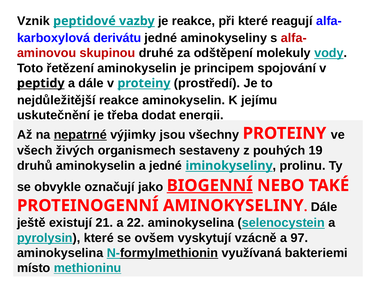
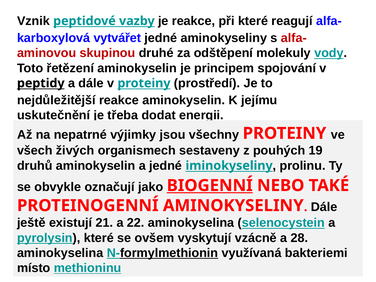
derivátu: derivátu -> vytvářet
nepatrné underline: present -> none
97: 97 -> 28
